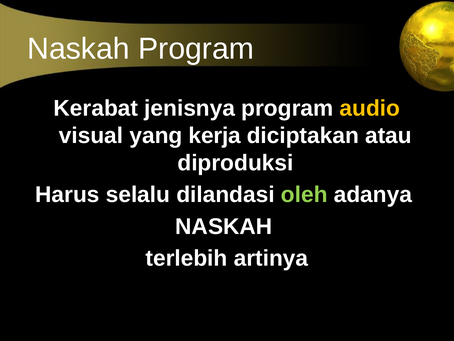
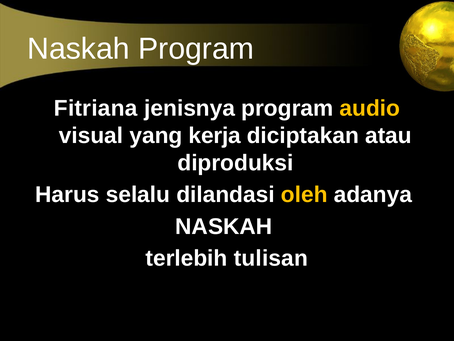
Kerabat: Kerabat -> Fitriana
oleh colour: light green -> yellow
artinya: artinya -> tulisan
